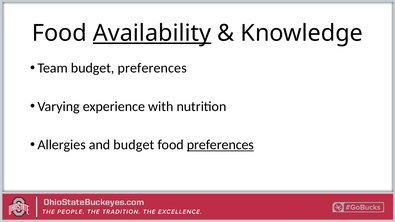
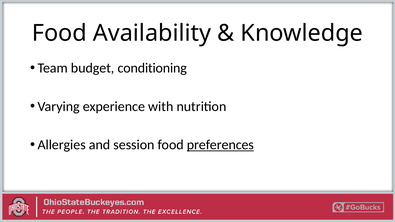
Availability underline: present -> none
budget preferences: preferences -> conditioning
and budget: budget -> session
